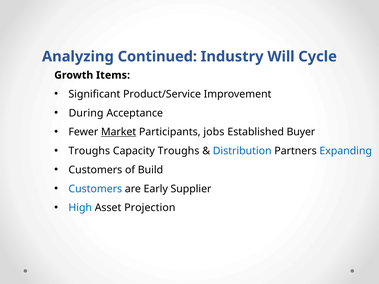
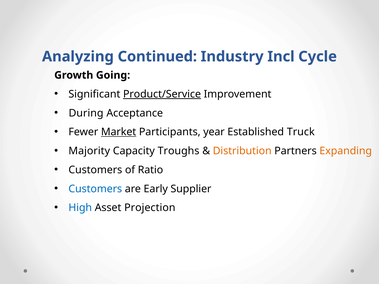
Will: Will -> Incl
Items: Items -> Going
Product/Service underline: none -> present
jobs: jobs -> year
Buyer: Buyer -> Truck
Troughs at (89, 151): Troughs -> Majority
Distribution colour: blue -> orange
Expanding colour: blue -> orange
Build: Build -> Ratio
